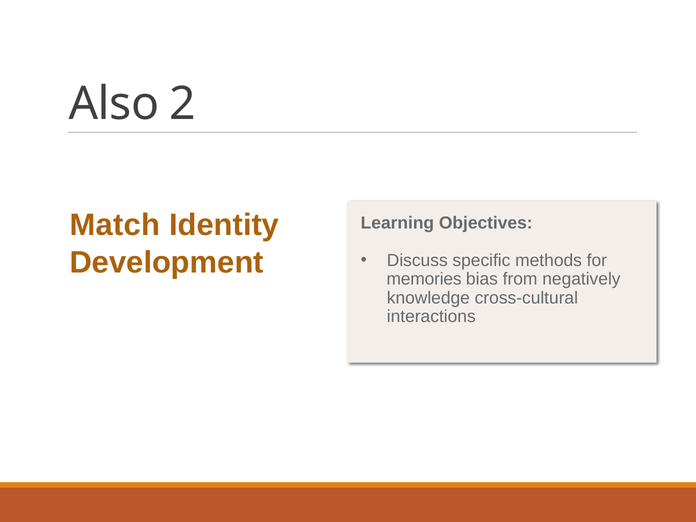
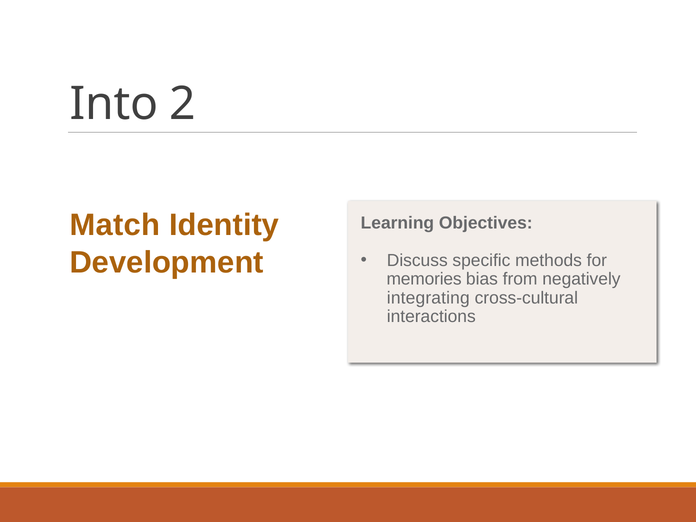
Also: Also -> Into
knowledge: knowledge -> integrating
